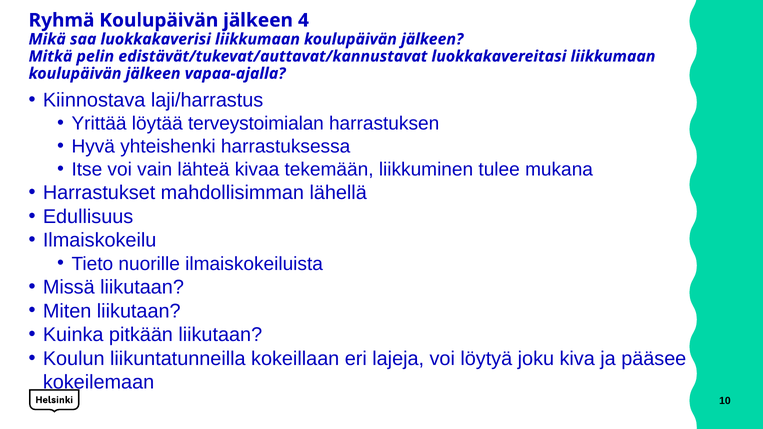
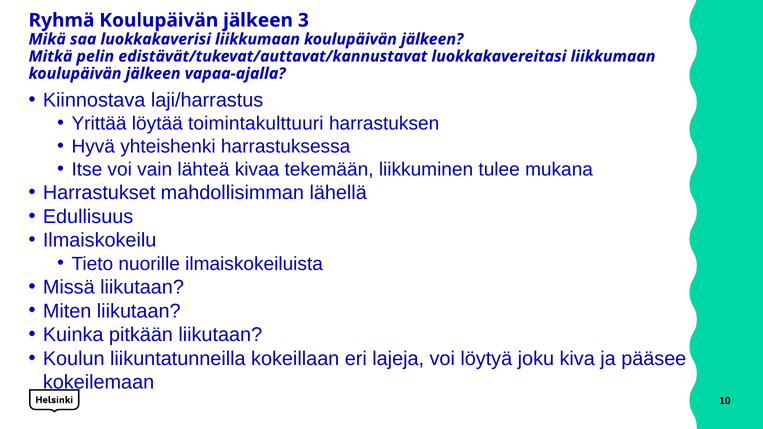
4: 4 -> 3
terveystoimialan: terveystoimialan -> toimintakulttuuri
